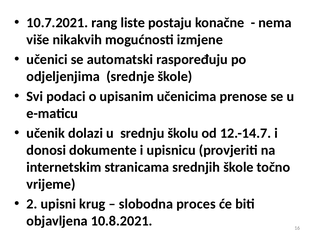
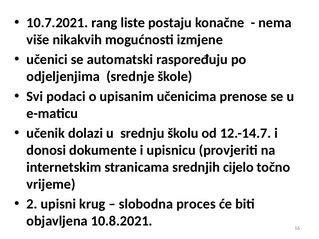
srednjih škole: škole -> cijelo
